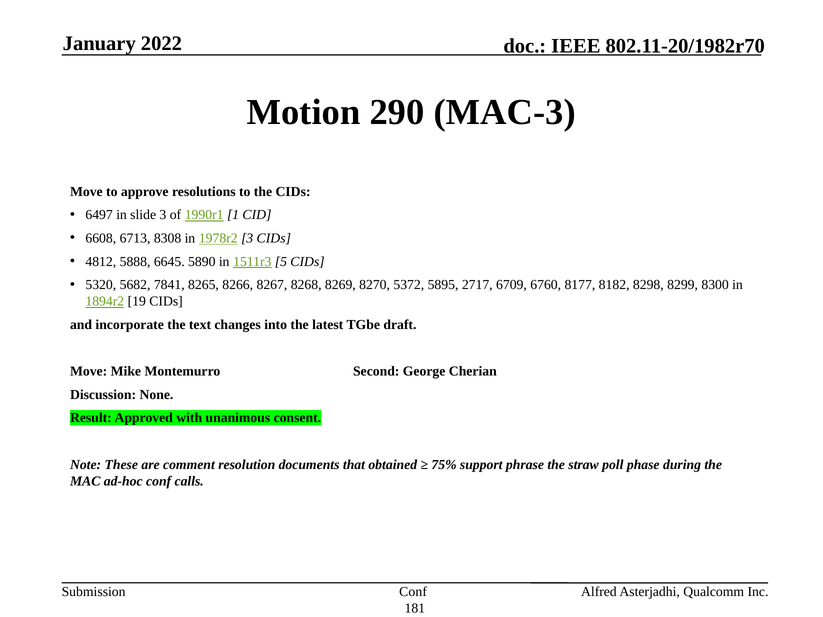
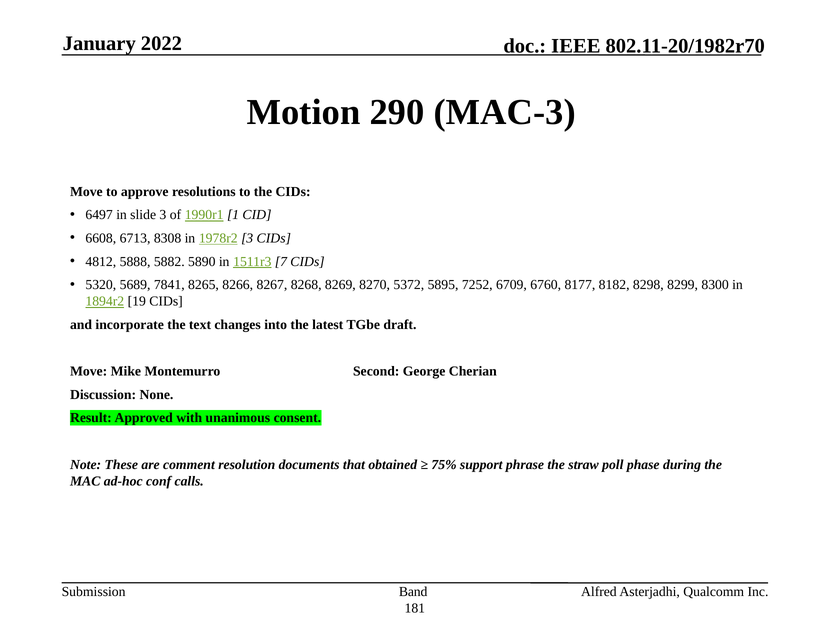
6645: 6645 -> 5882
5: 5 -> 7
5682: 5682 -> 5689
2717: 2717 -> 7252
Conf at (413, 592): Conf -> Band
